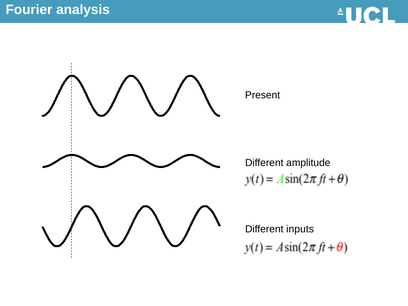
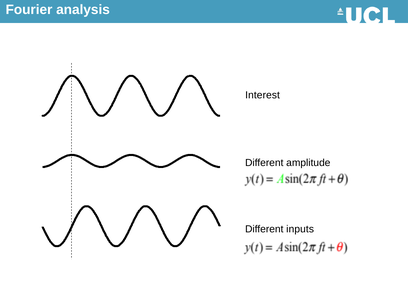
Present: Present -> Interest
